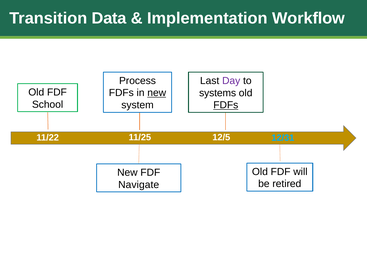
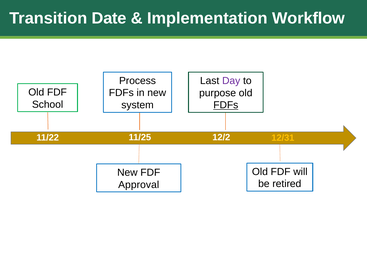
Data: Data -> Date
new at (157, 93) underline: present -> none
systems: systems -> purpose
12/31 colour: light blue -> yellow
12/5: 12/5 -> 12/2
Navigate: Navigate -> Approval
